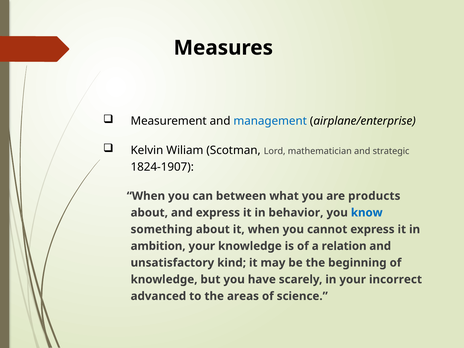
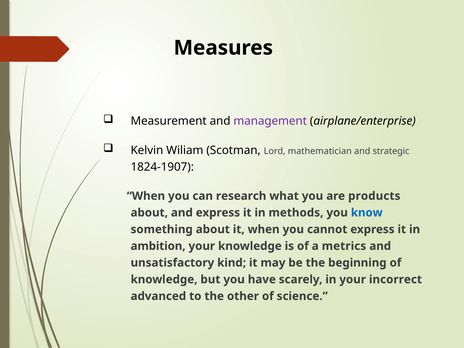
management colour: blue -> purple
between: between -> research
behavior: behavior -> methods
relation: relation -> metrics
areas: areas -> other
